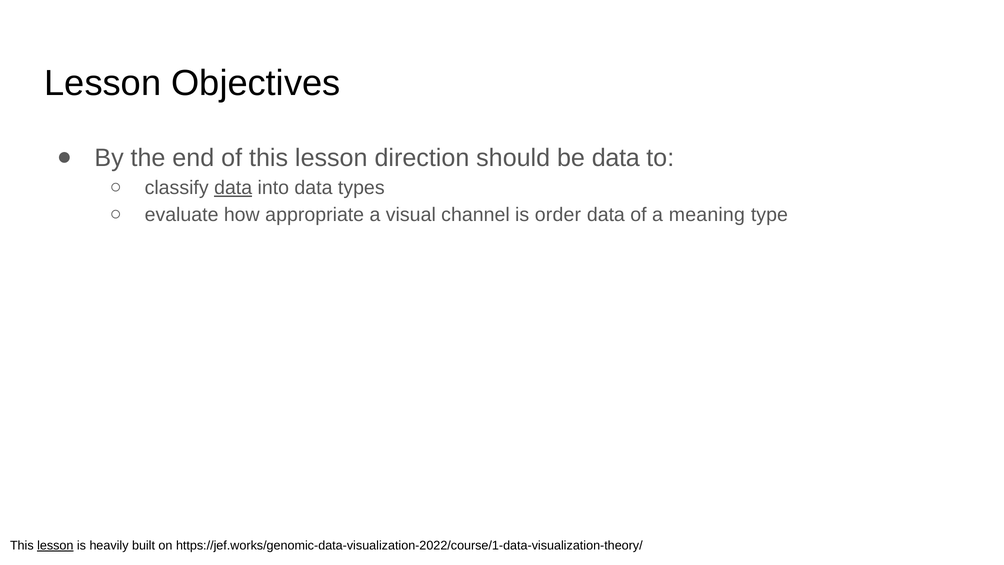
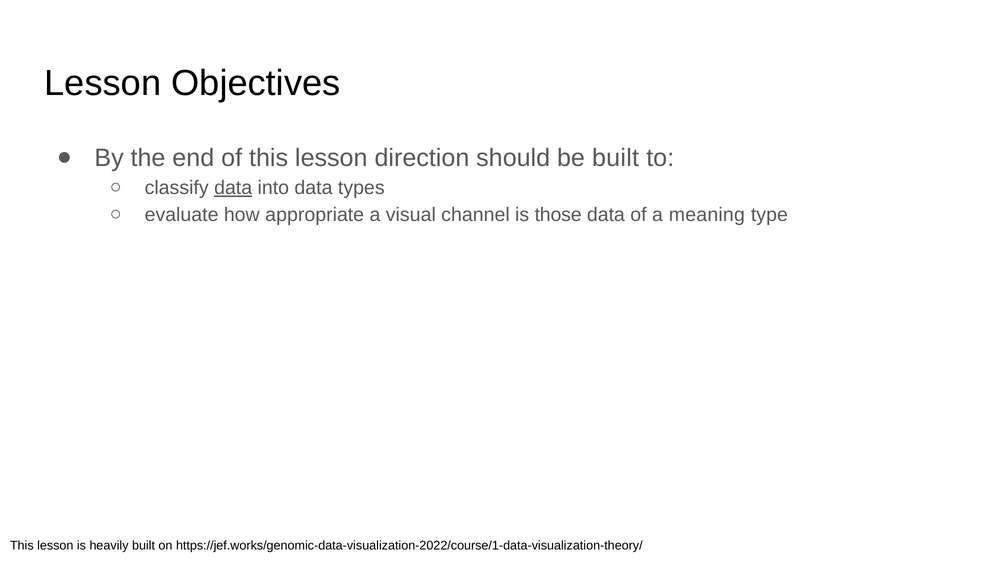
be data: data -> built
order: order -> those
lesson at (55, 545) underline: present -> none
